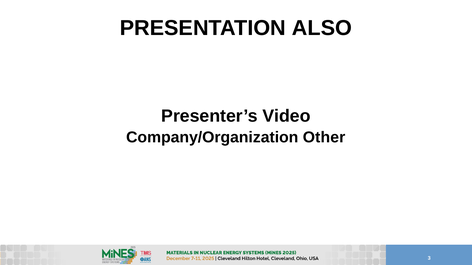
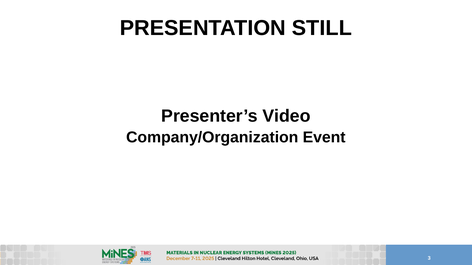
ALSO: ALSO -> STILL
Other: Other -> Event
